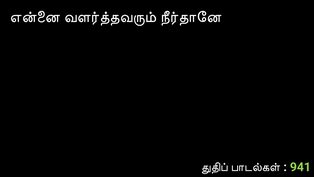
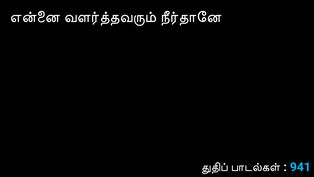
941 colour: light green -> light blue
